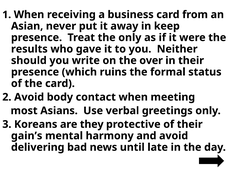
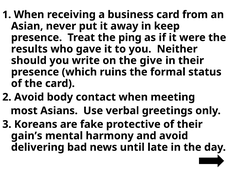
the only: only -> ping
over: over -> give
they: they -> fake
